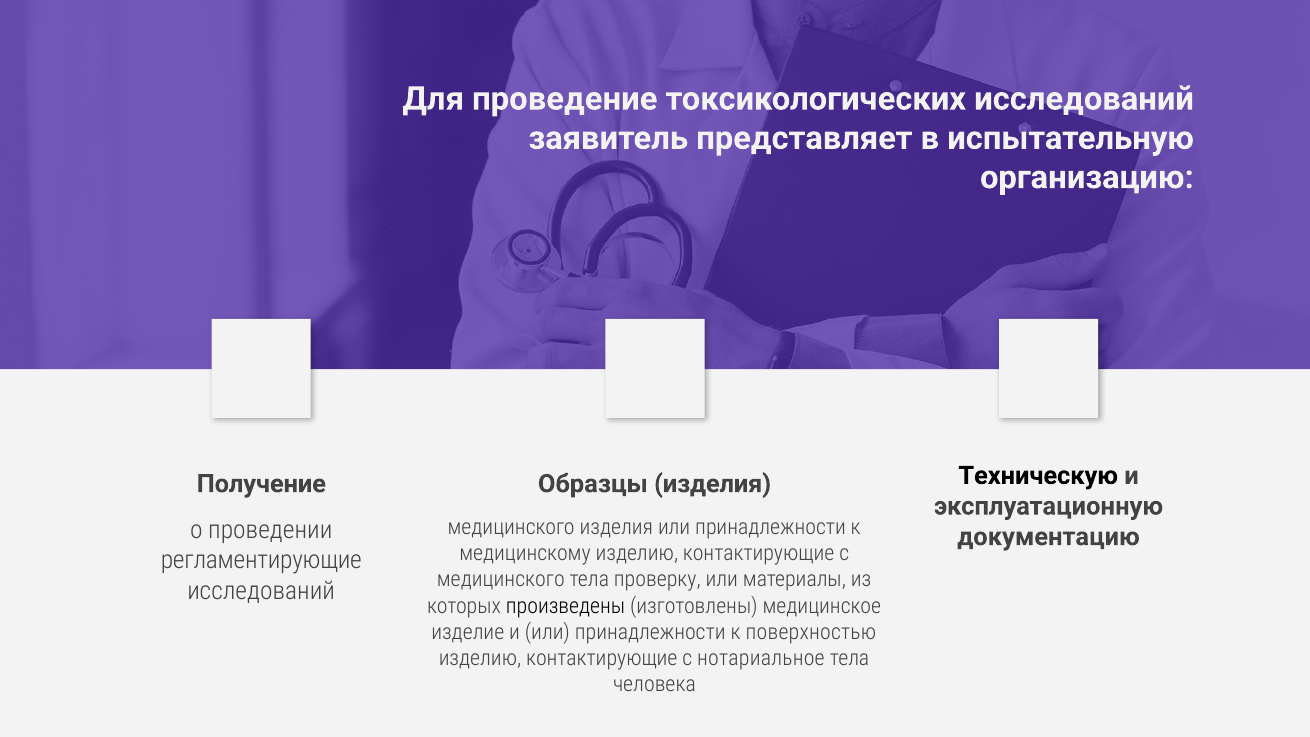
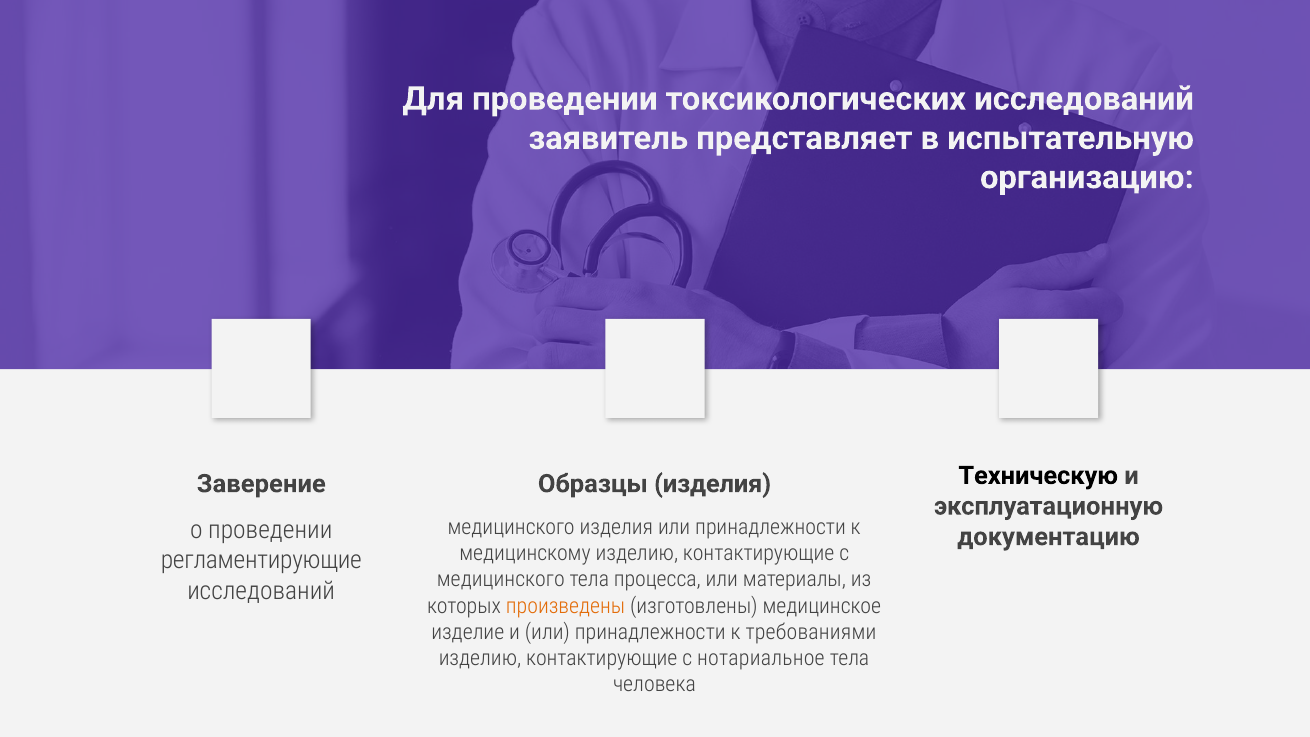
Для проведение: проведение -> проведении
Получение: Получение -> Заверение
проверку: проверку -> процесса
произведены colour: black -> orange
поверхностью: поверхностью -> требованиями
